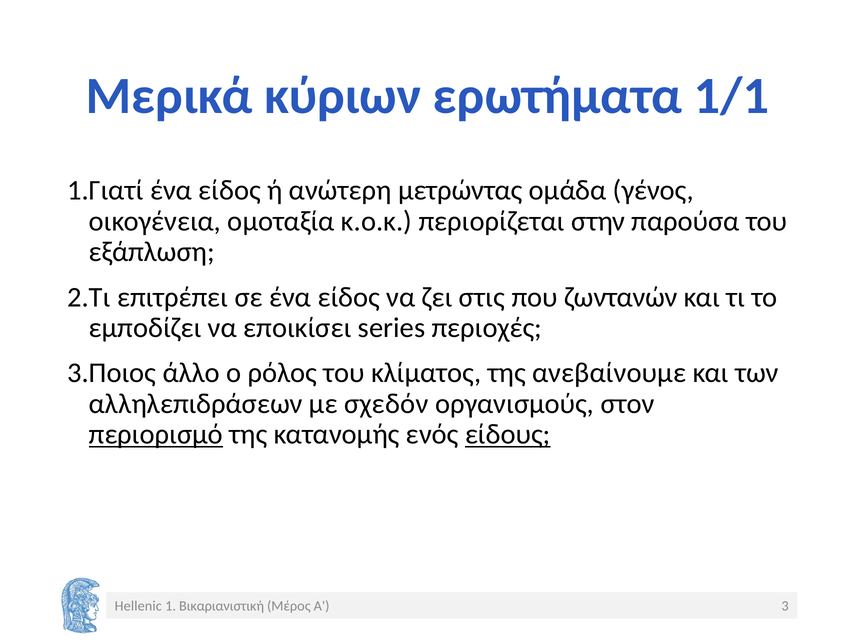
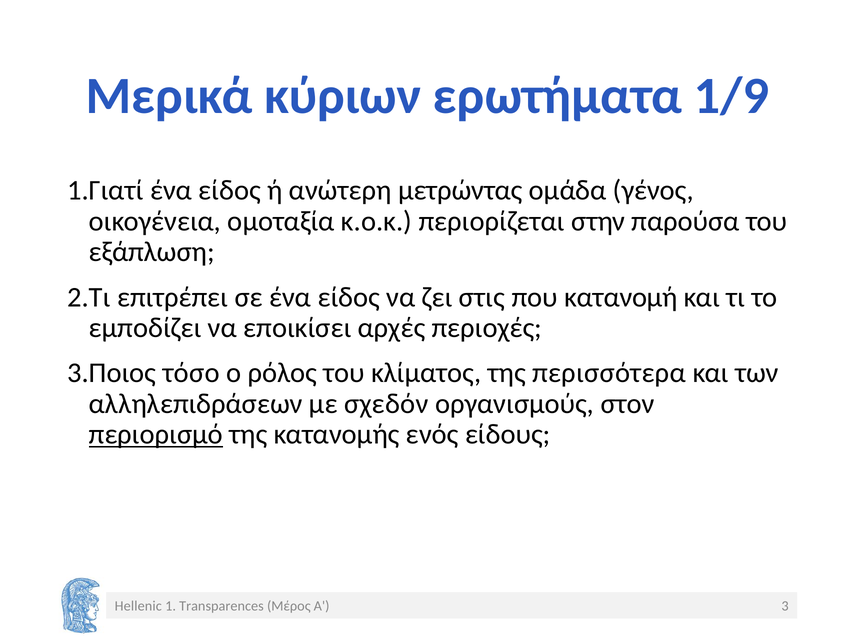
1/1: 1/1 -> 1/9
ζωντανών: ζωντανών -> κατανομή
series: series -> αρχές
άλλο: άλλο -> τόσο
ανεβαίνουμε: ανεβαίνουμε -> περισσότερα
είδους underline: present -> none
Βικαριανιστική: Βικαριανιστική -> Transparences
